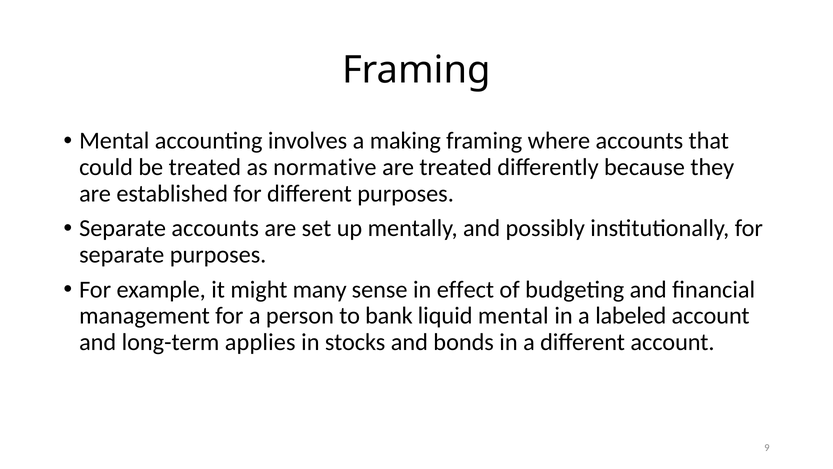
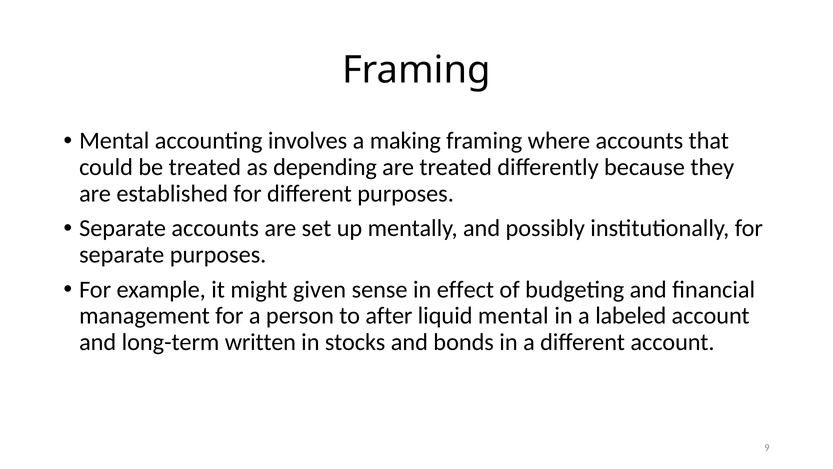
normative: normative -> depending
many: many -> given
bank: bank -> after
applies: applies -> written
